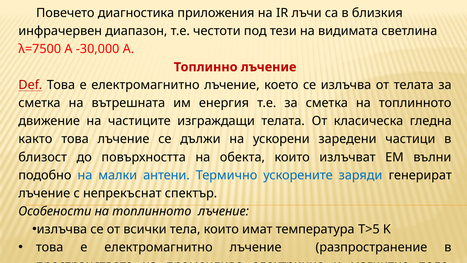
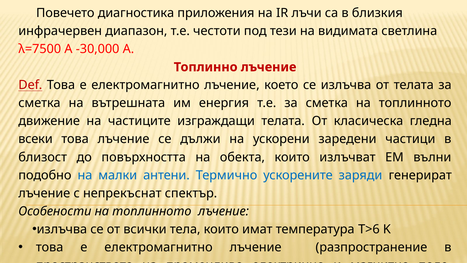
както: както -> всеки
T>5: T>5 -> T>6
